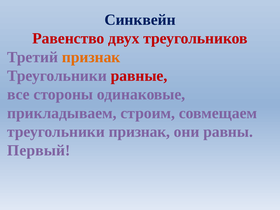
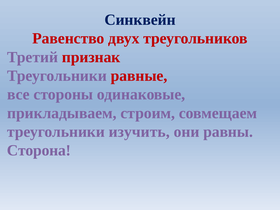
признак at (91, 57) colour: orange -> red
треугольники признак: признак -> изучить
Первый: Первый -> Сторона
